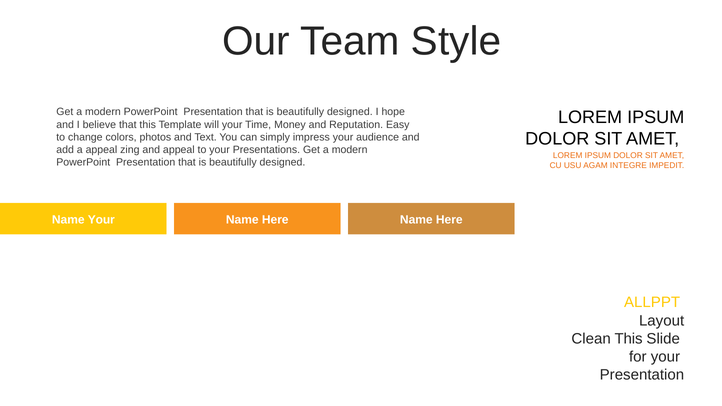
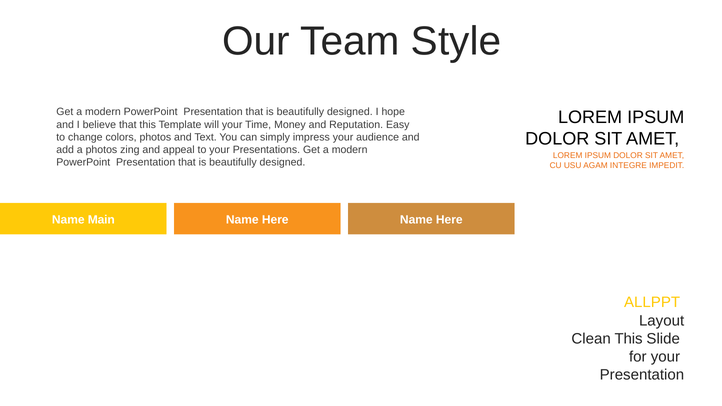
a appeal: appeal -> photos
Name Your: Your -> Main
